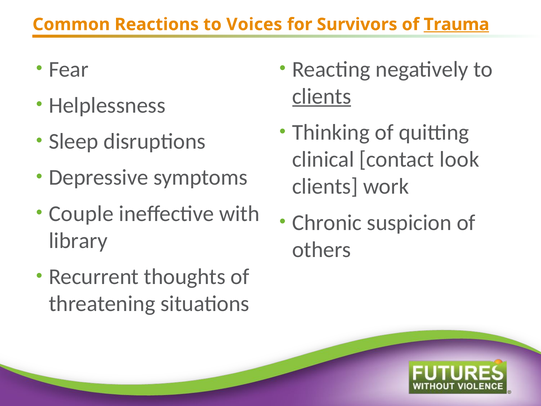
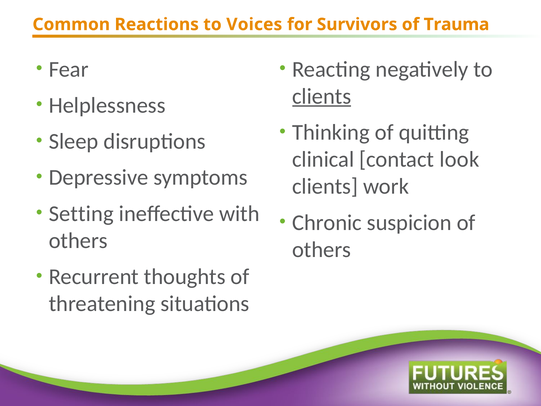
Trauma underline: present -> none
Couple: Couple -> Setting
library at (78, 240): library -> others
